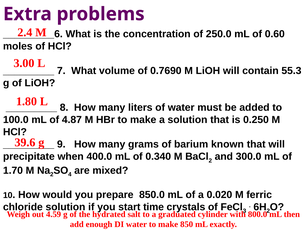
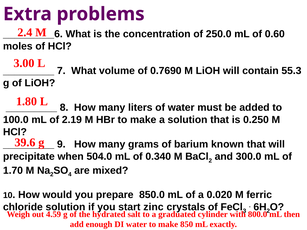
4.87: 4.87 -> 2.19
400.0: 400.0 -> 504.0
time: time -> zinc
